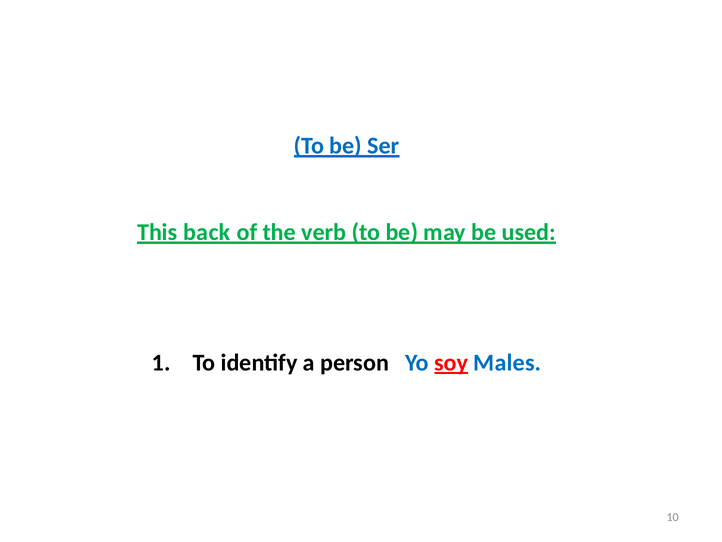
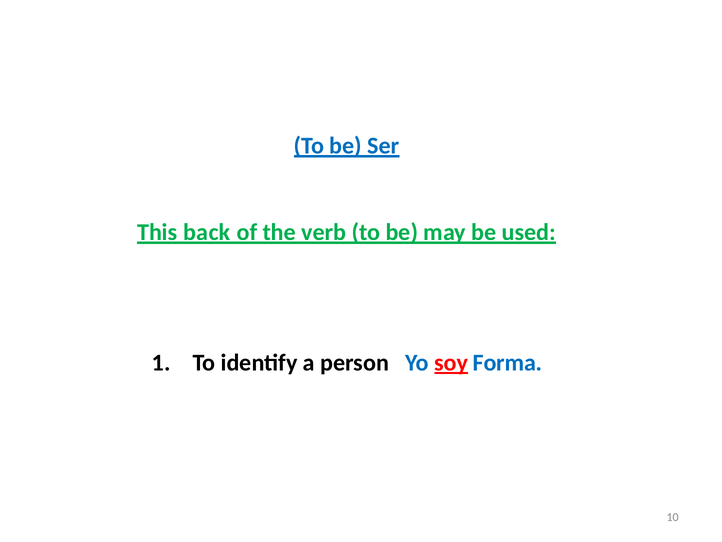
Males: Males -> Forma
